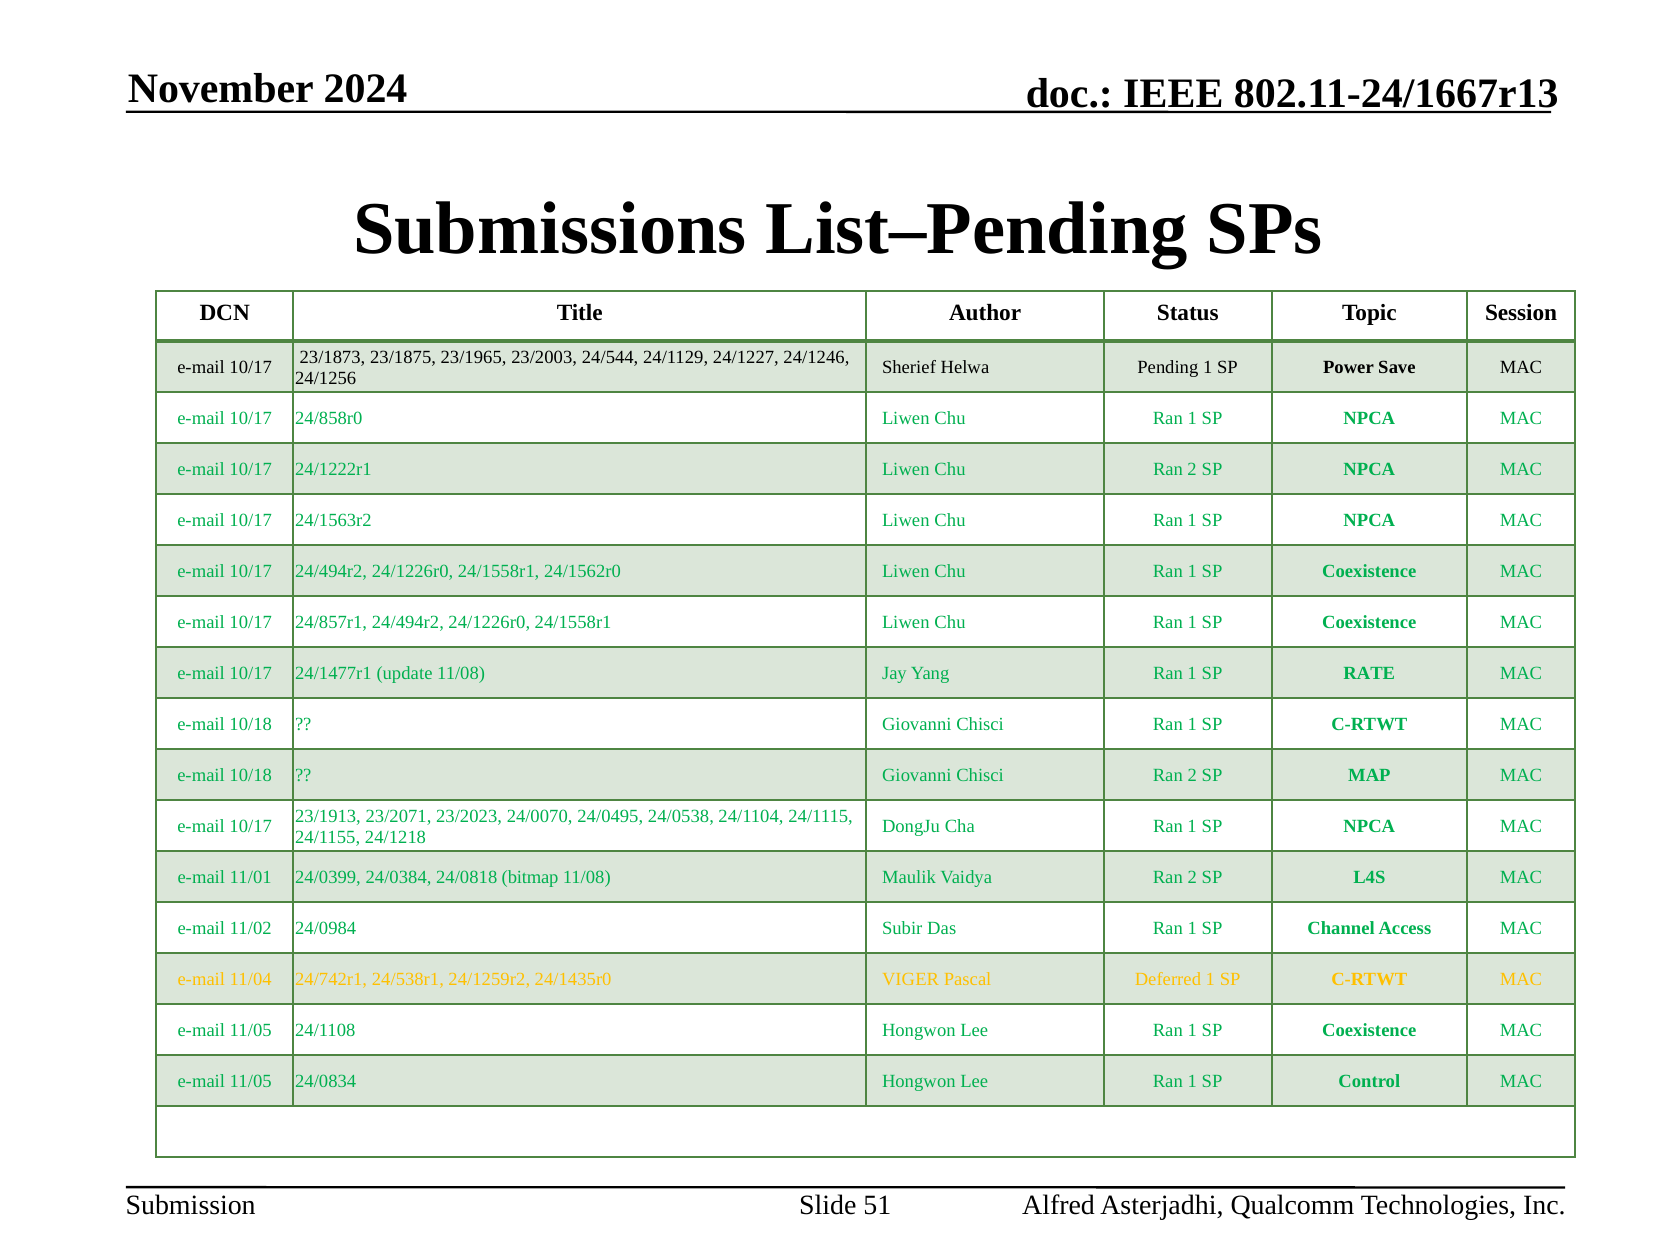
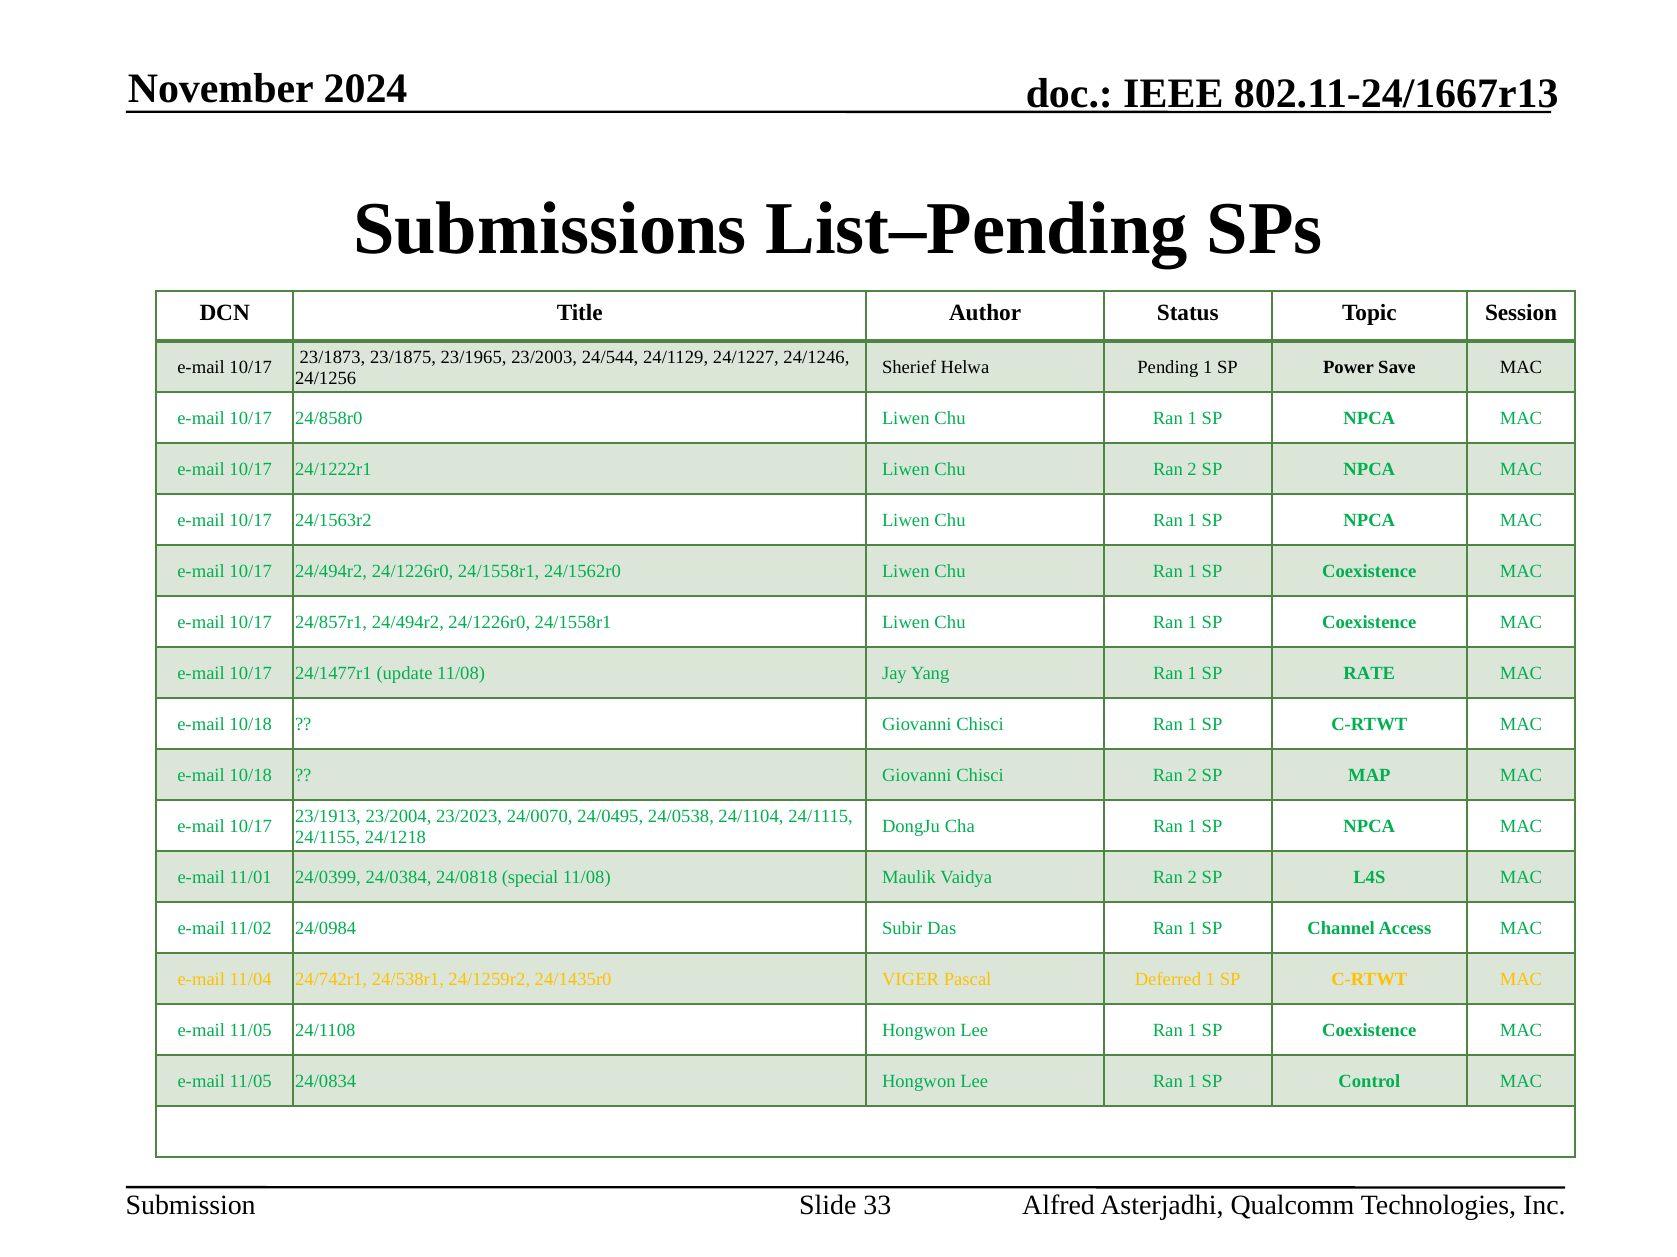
23/2071: 23/2071 -> 23/2004
bitmap: bitmap -> special
51: 51 -> 33
